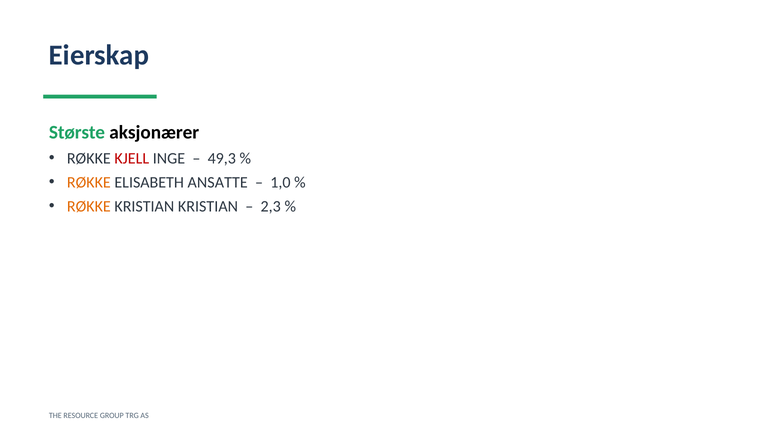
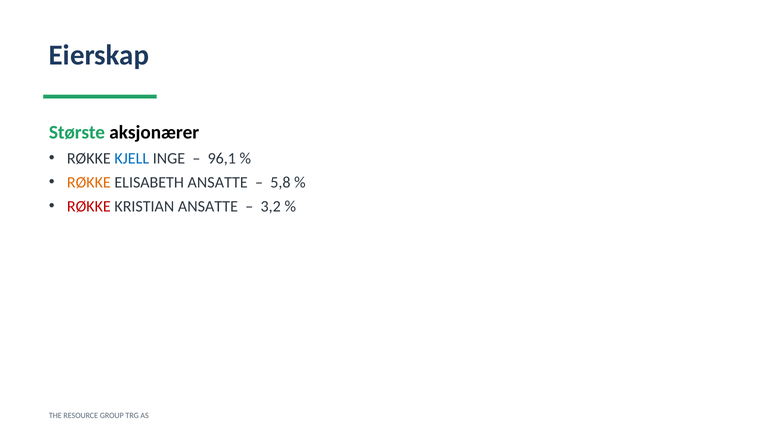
KJELL colour: red -> blue
49,3: 49,3 -> 96,1
1,0: 1,0 -> 5,8
RØKKE at (89, 206) colour: orange -> red
KRISTIAN KRISTIAN: KRISTIAN -> ANSATTE
2,3: 2,3 -> 3,2
